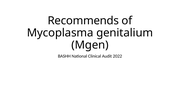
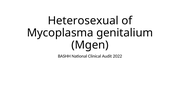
Recommends: Recommends -> Heterosexual
